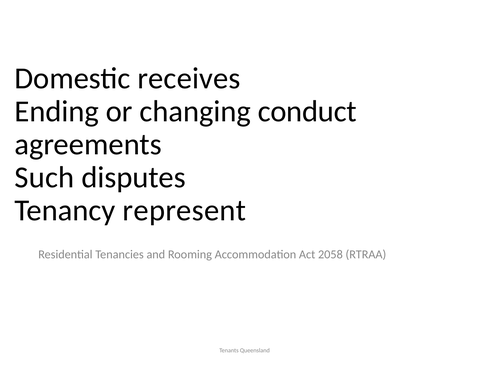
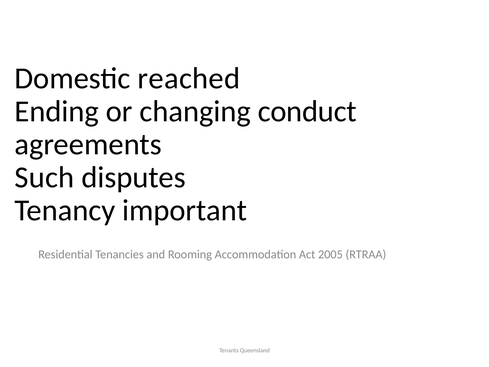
receives: receives -> reached
represent: represent -> important
2058: 2058 -> 2005
